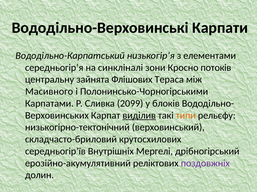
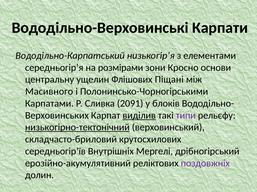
синкліналі: синкліналі -> розмірами
потоків: потоків -> основи
зайнята: зайнята -> ущелин
Тераса: Тераса -> Піщані
2099: 2099 -> 2091
типи colour: orange -> purple
низькогірно-тектонічний underline: none -> present
